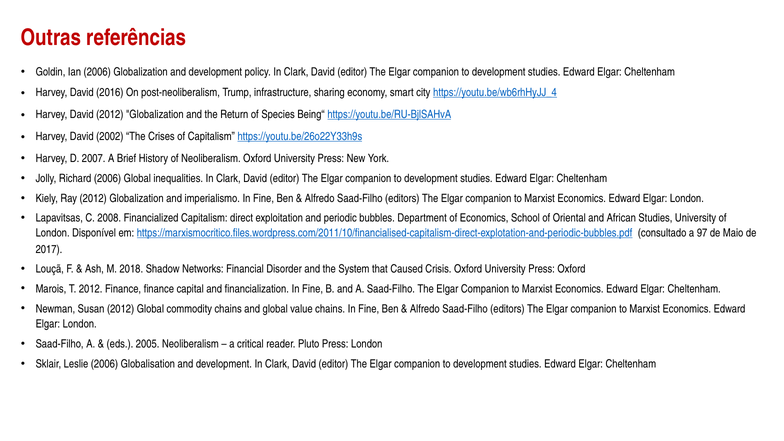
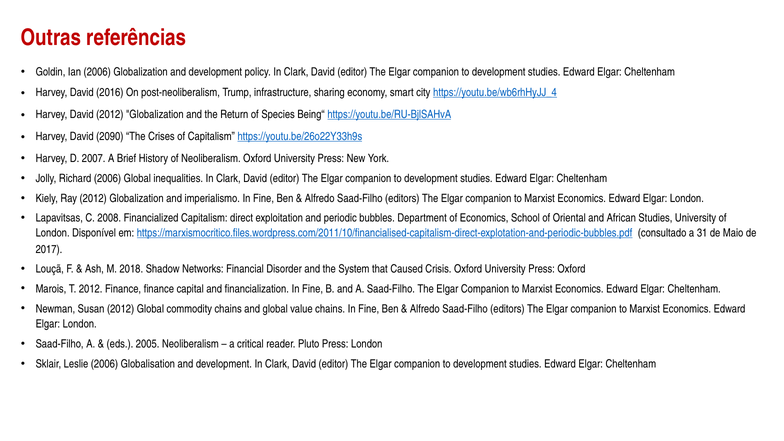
2002: 2002 -> 2090
97: 97 -> 31
